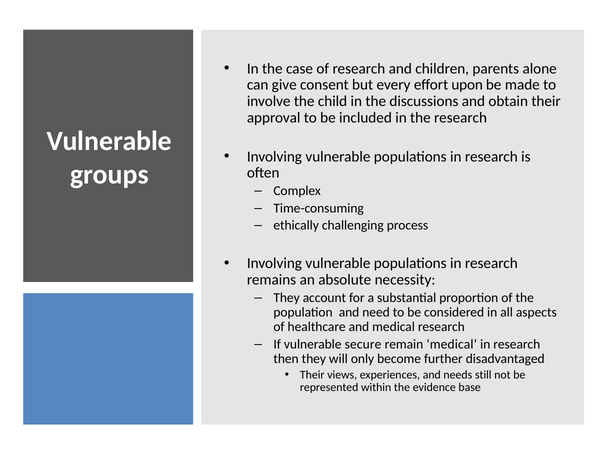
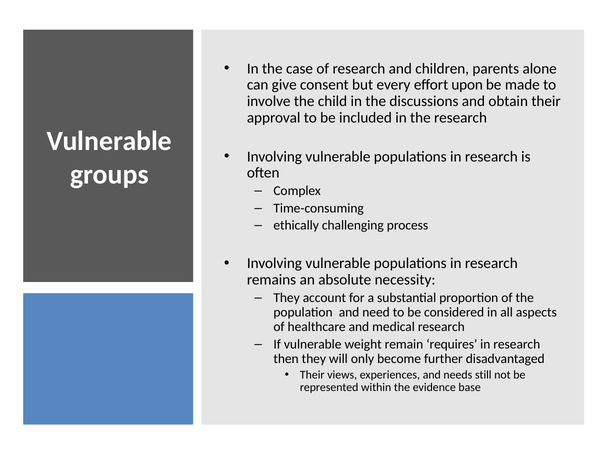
secure: secure -> weight
remain medical: medical -> requires
